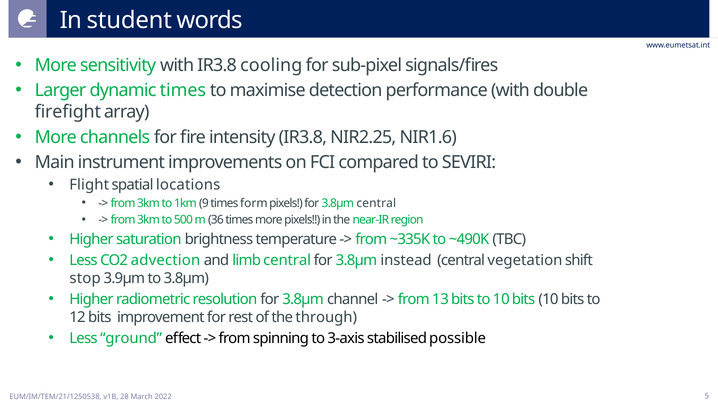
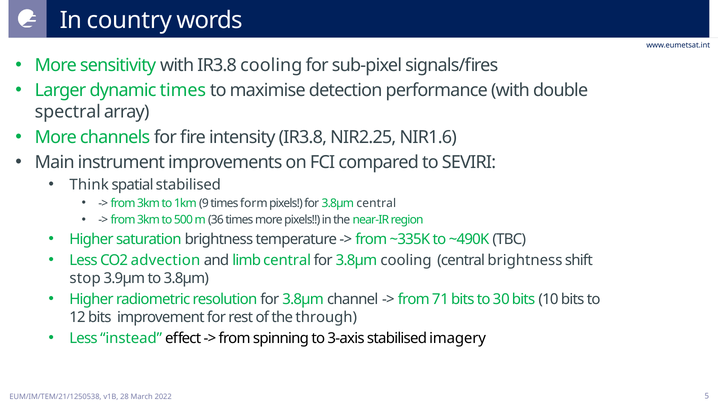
student: student -> country
firefight: firefight -> spectral
Flight: Flight -> Think
spatial locations: locations -> stabilised
3.8µm instead: instead -> cooling
central vegetation: vegetation -> brightness
13: 13 -> 71
to 10: 10 -> 30
ground: ground -> instead
possible: possible -> imagery
